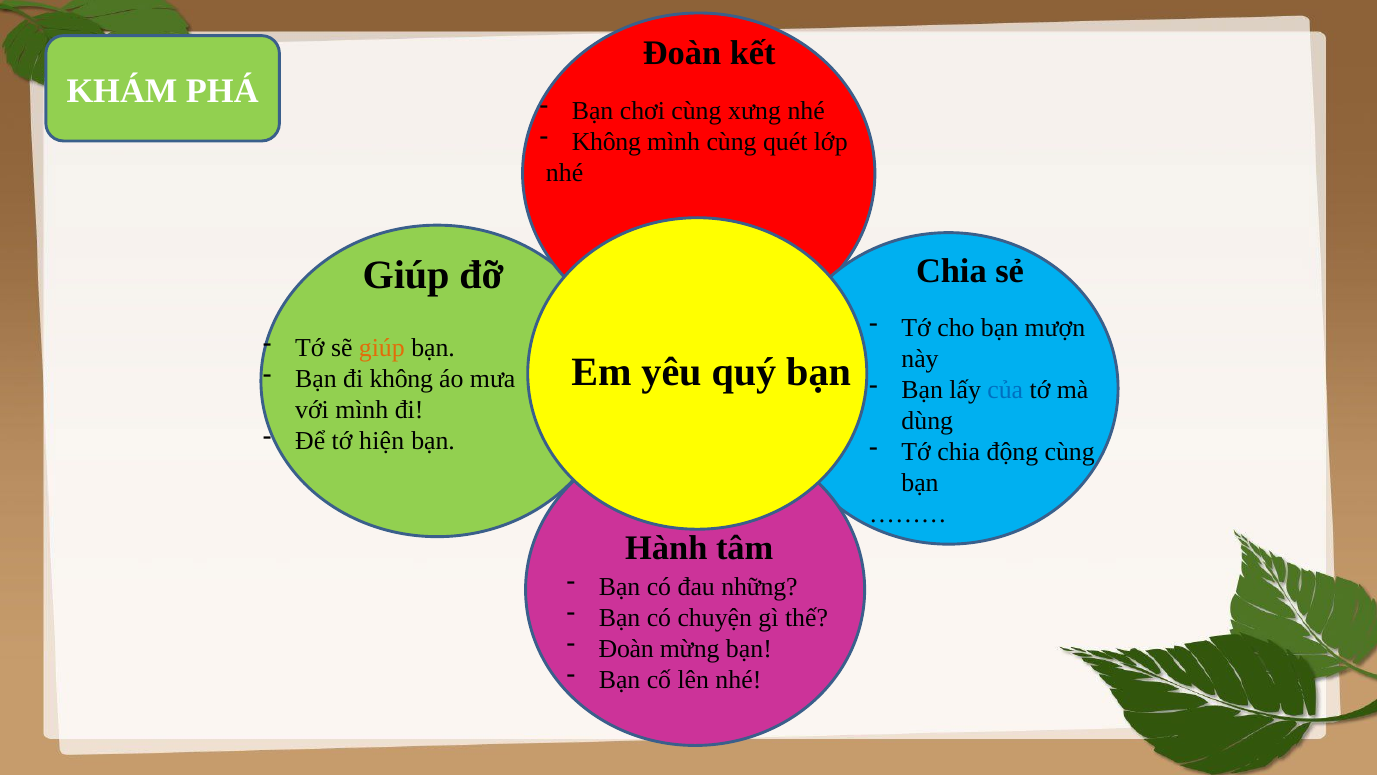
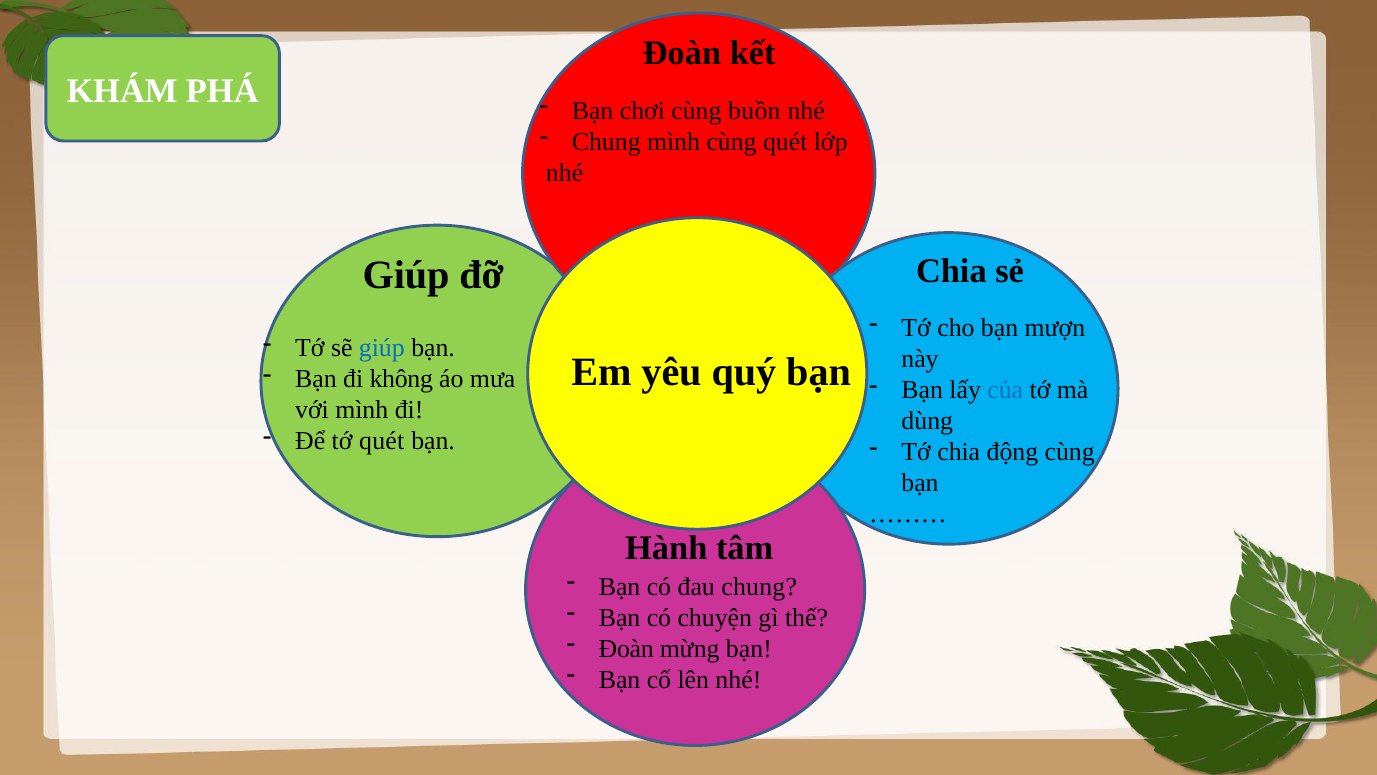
xưng: xưng -> buồn
Không at (606, 142): Không -> Chung
giúp at (382, 348) colour: orange -> blue
tớ hiện: hiện -> quét
đau những: những -> chung
